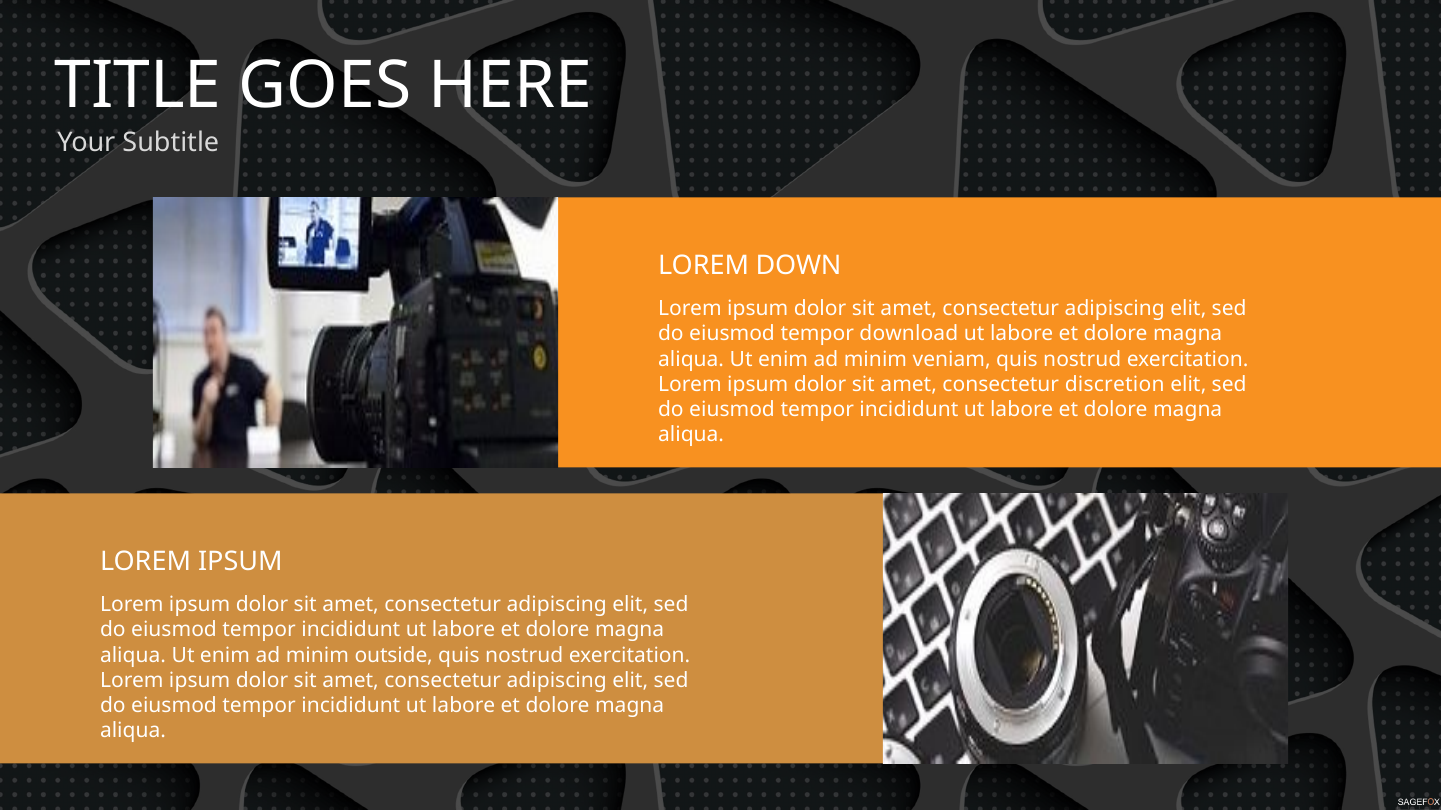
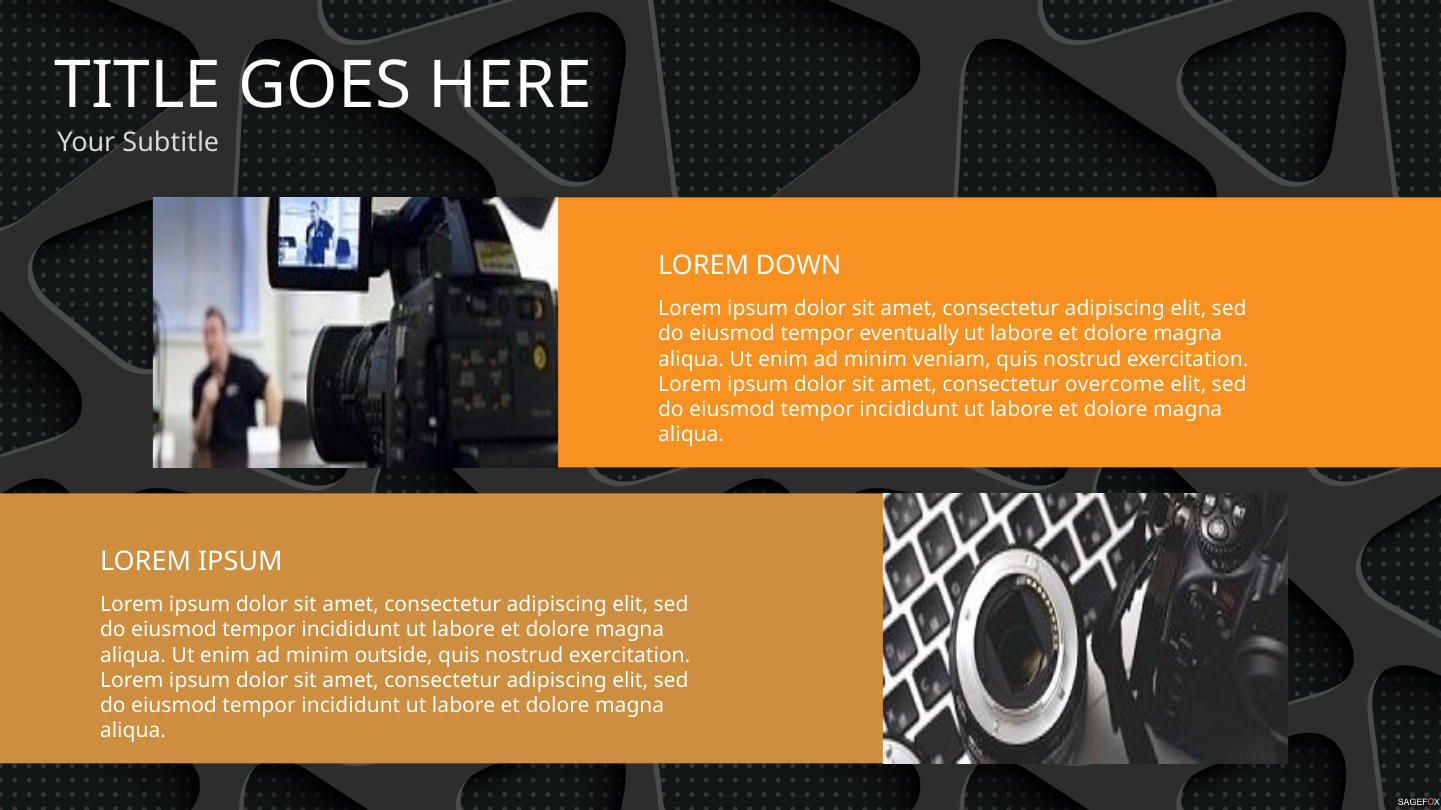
download: download -> eventually
discretion: discretion -> overcome
